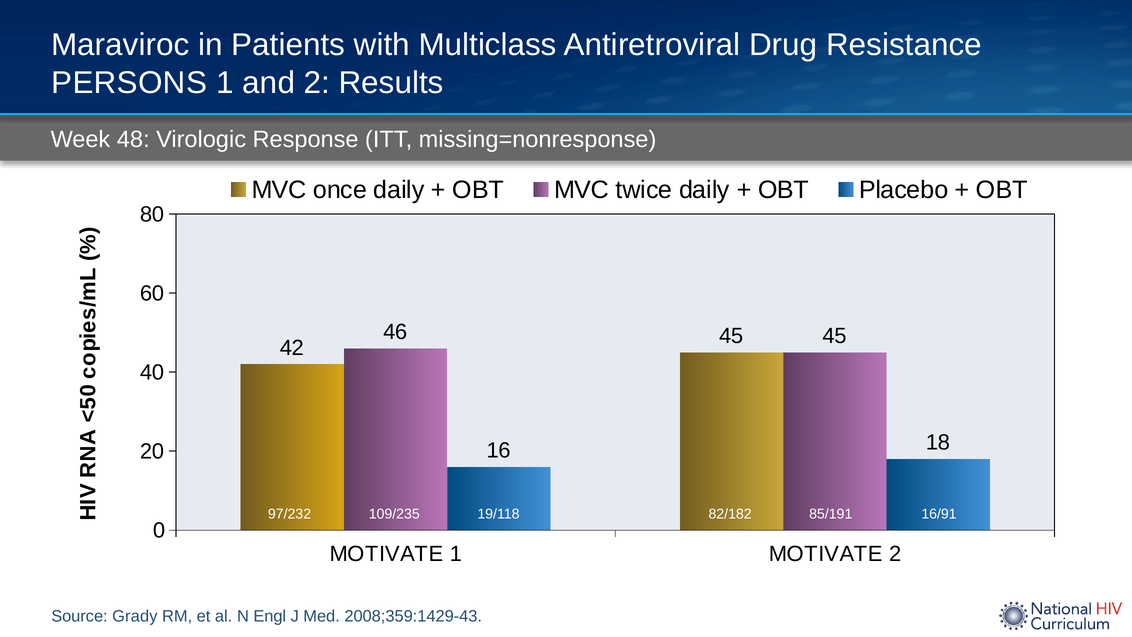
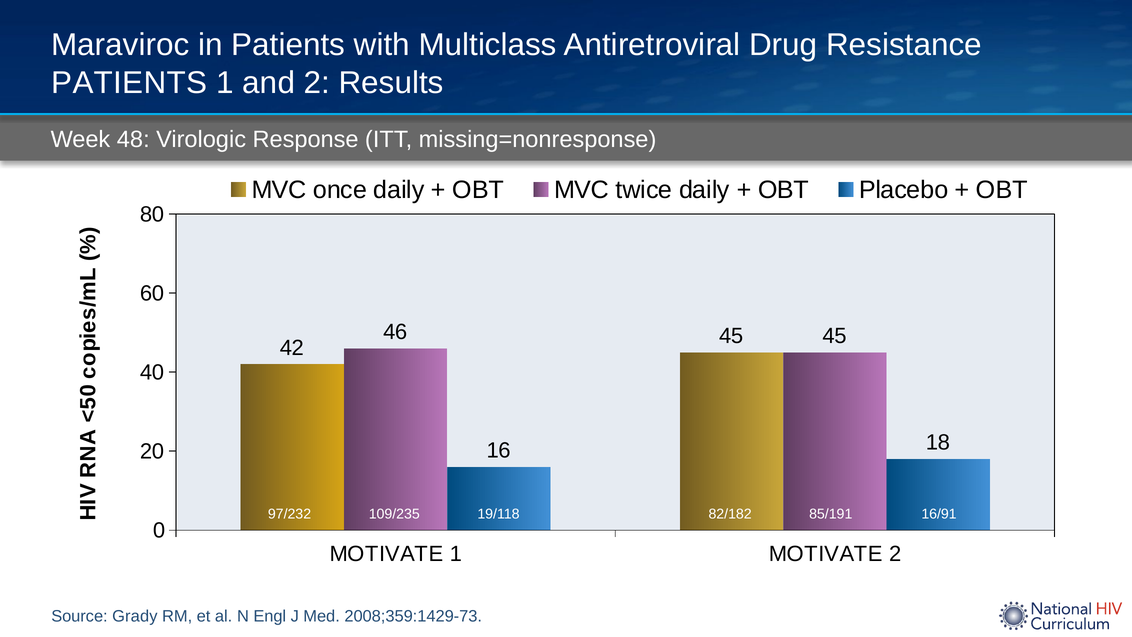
PERSONS at (129, 83): PERSONS -> PATIENTS
2008;359:1429-43: 2008;359:1429-43 -> 2008;359:1429-73
